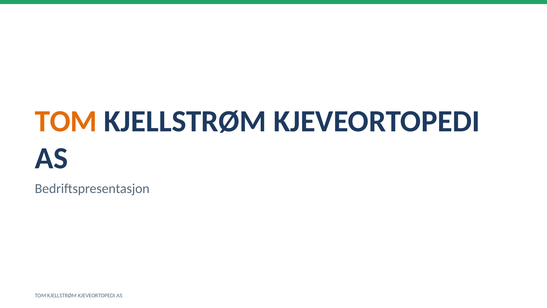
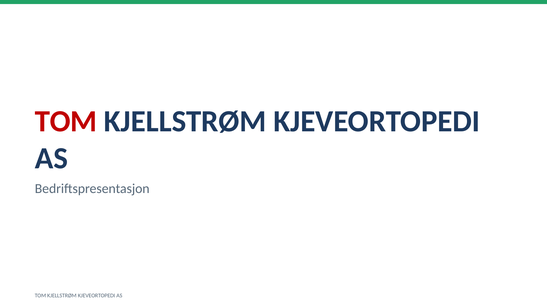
TOM at (66, 121) colour: orange -> red
